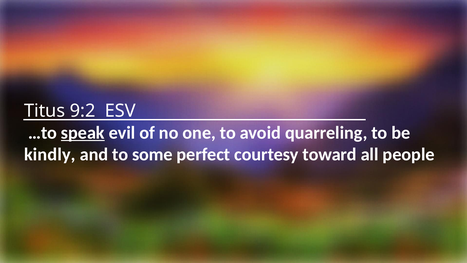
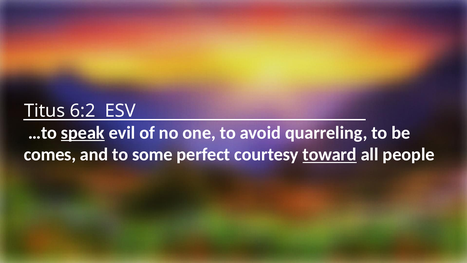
9:2: 9:2 -> 6:2
kindly: kindly -> comes
toward underline: none -> present
